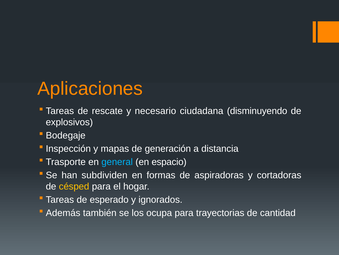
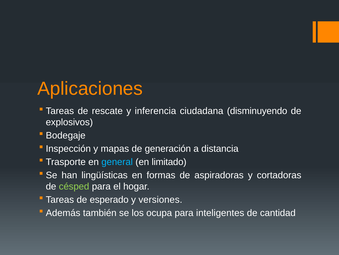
necesario: necesario -> inferencia
espacio: espacio -> limitado
subdividen: subdividen -> lingüísticas
césped colour: yellow -> light green
ignorados: ignorados -> versiones
trayectorias: trayectorias -> inteligentes
